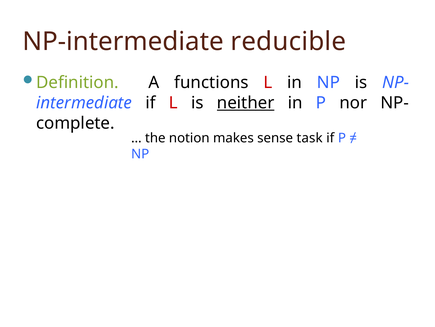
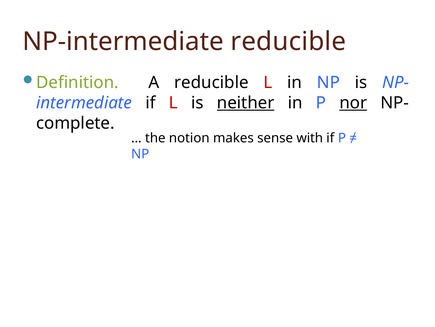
A functions: functions -> reducible
nor underline: none -> present
task: task -> with
